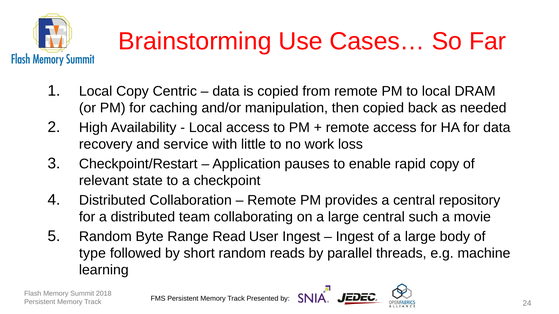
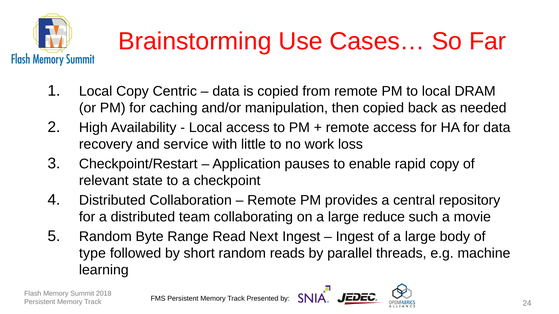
large central: central -> reduce
User: User -> Next
